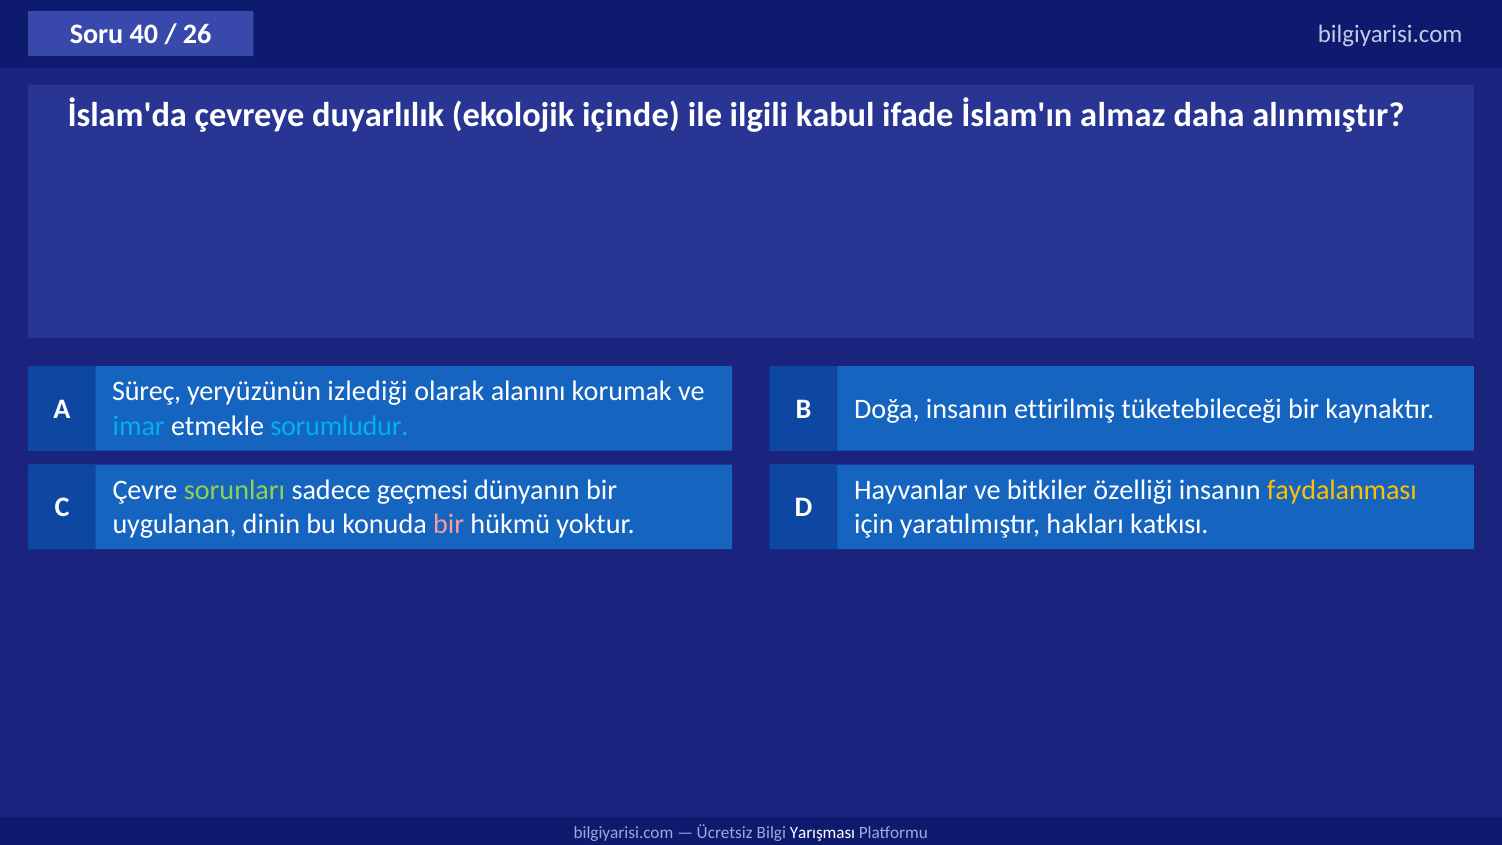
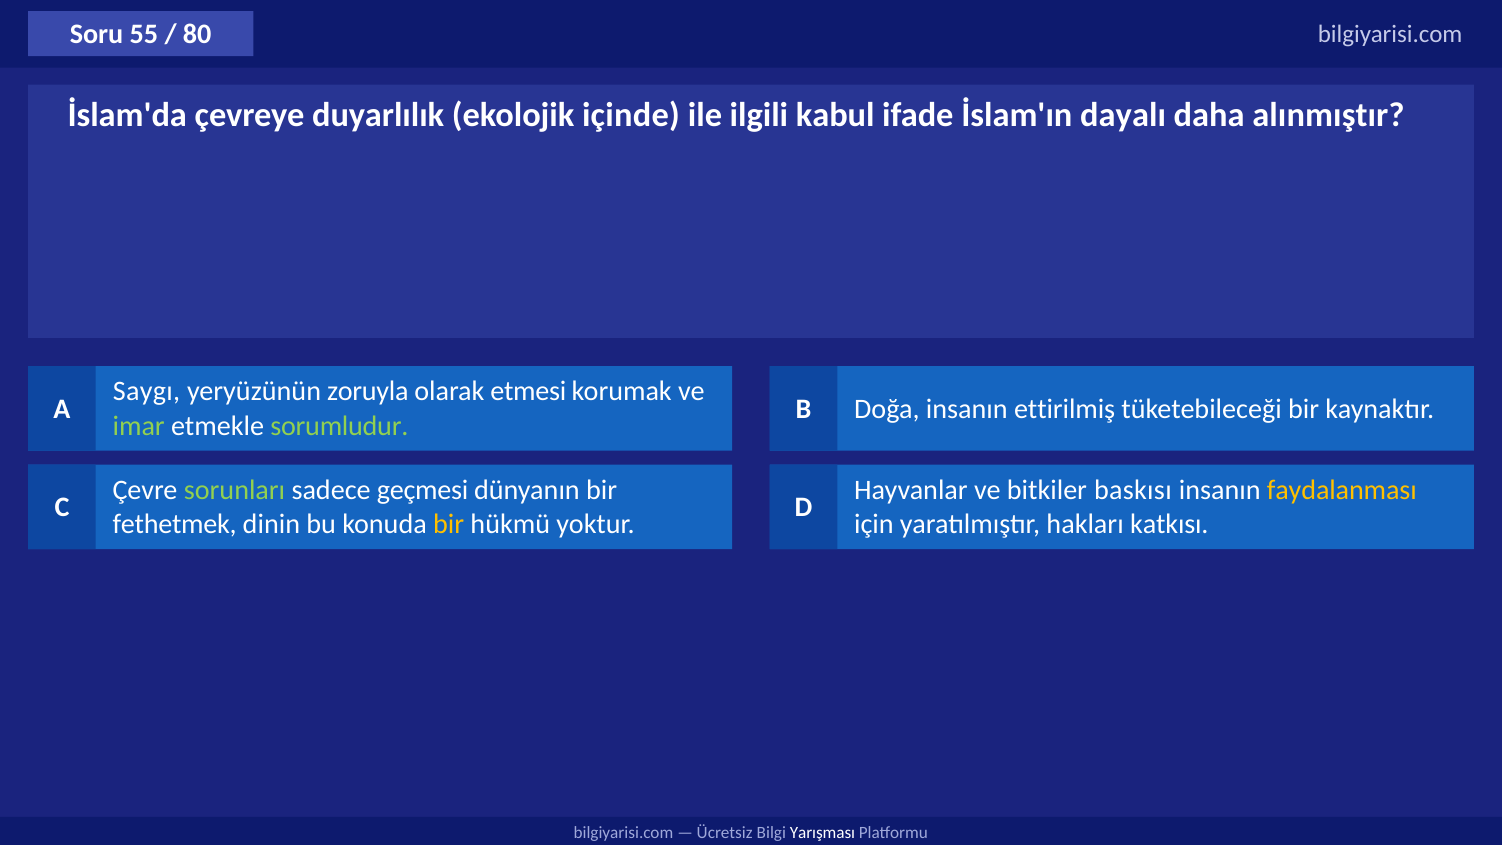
40: 40 -> 55
26: 26 -> 80
almaz: almaz -> dayalı
Süreç: Süreç -> Saygı
izlediği: izlediği -> zoruyla
alanını: alanını -> etmesi
imar colour: light blue -> light green
sorumludur colour: light blue -> light green
özelliği: özelliği -> baskısı
uygulanan: uygulanan -> fethetmek
bir at (449, 524) colour: pink -> yellow
